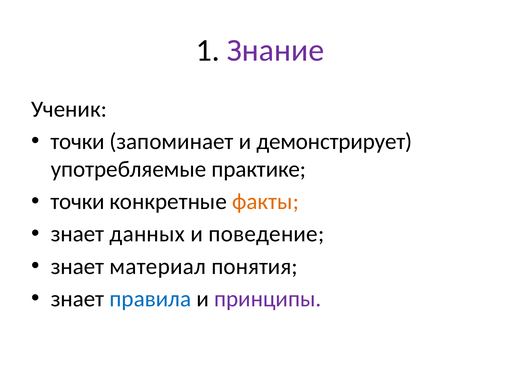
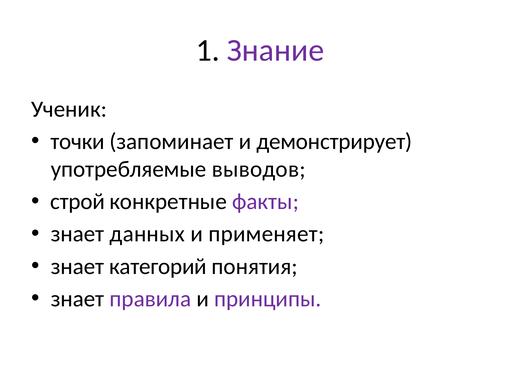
практике: практике -> выводов
точки at (78, 202): точки -> строй
факты colour: orange -> purple
поведение: поведение -> применяет
материал: материал -> категорий
правила colour: blue -> purple
